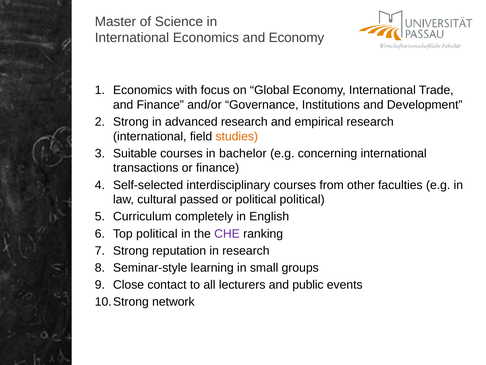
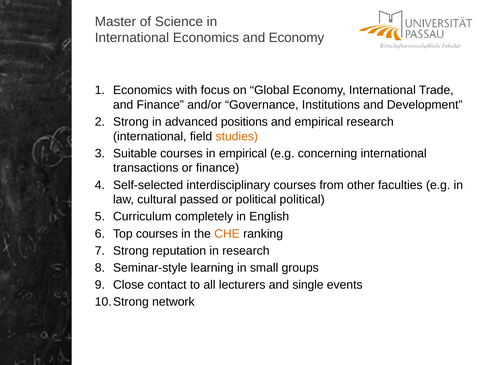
advanced research: research -> positions
in bachelor: bachelor -> empirical
Top political: political -> courses
CHE colour: purple -> orange
public: public -> single
